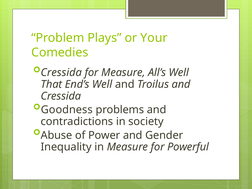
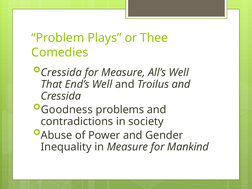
Your: Your -> Thee
Powerful: Powerful -> Mankind
